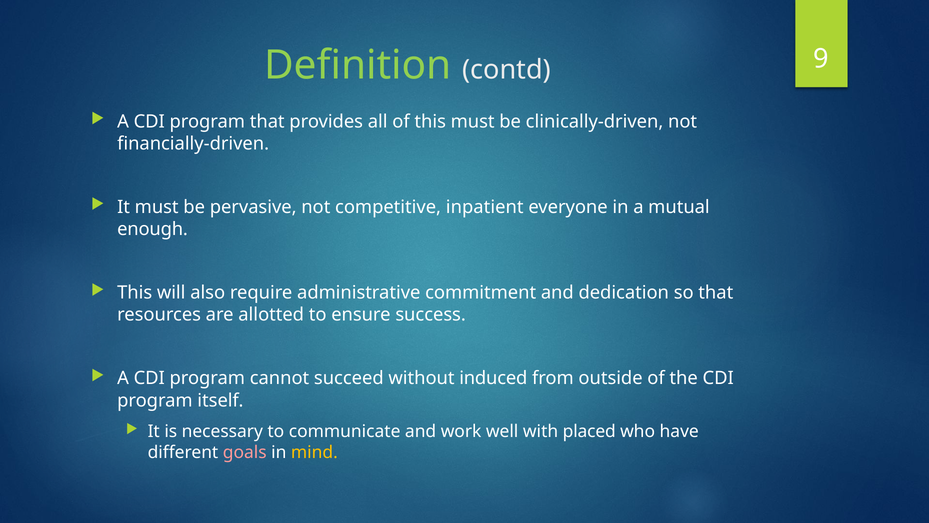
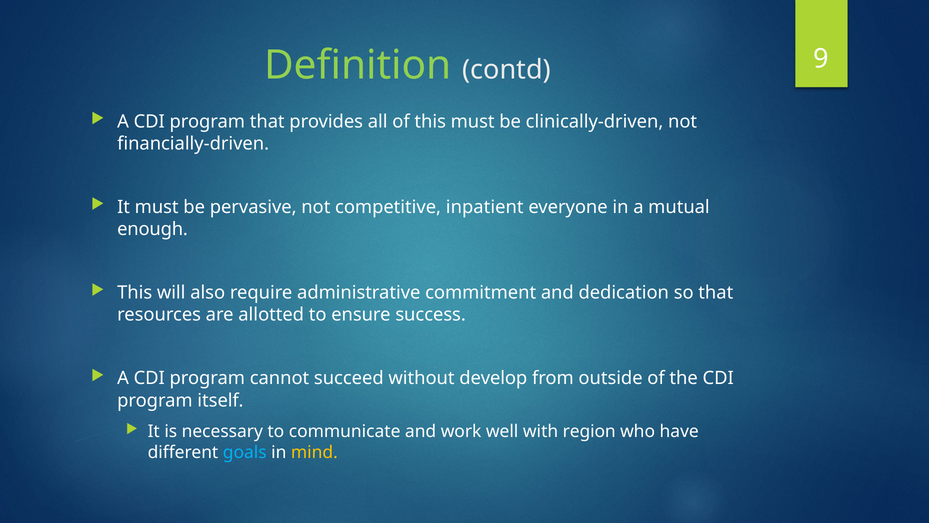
induced: induced -> develop
placed: placed -> region
goals colour: pink -> light blue
